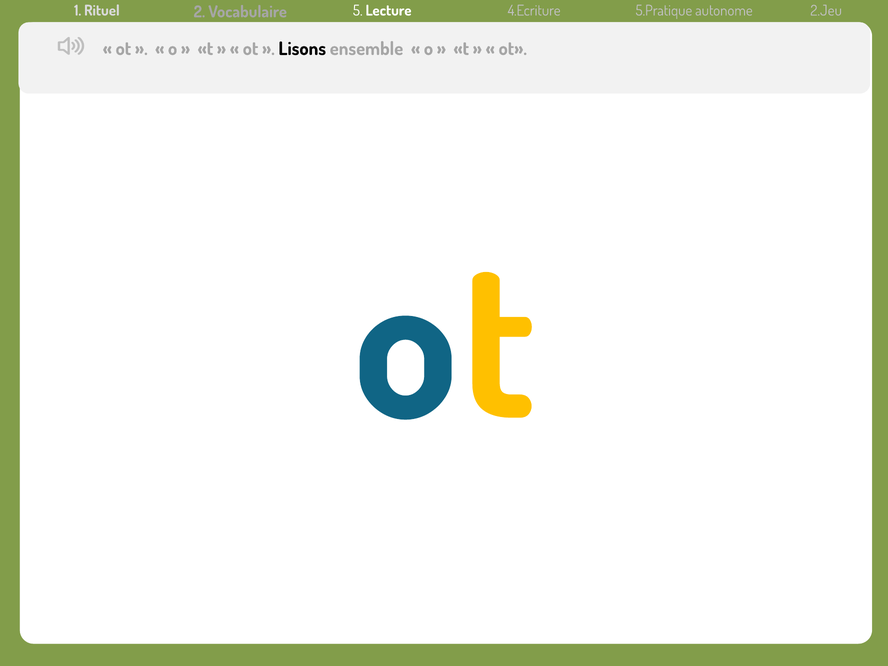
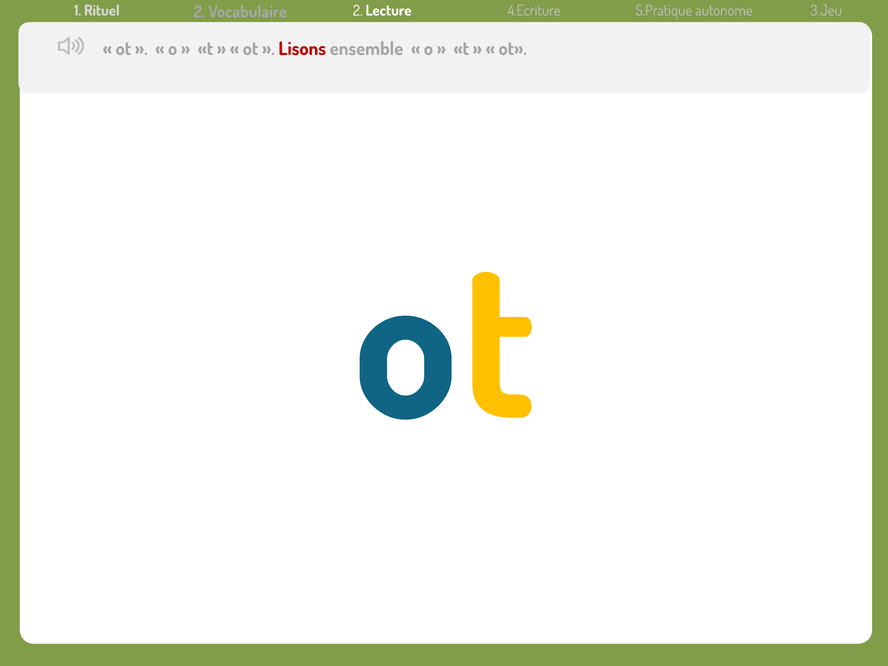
Vocabulaire 5: 5 -> 2
2.Jeu: 2.Jeu -> 3.Jeu
Lisons colour: black -> red
